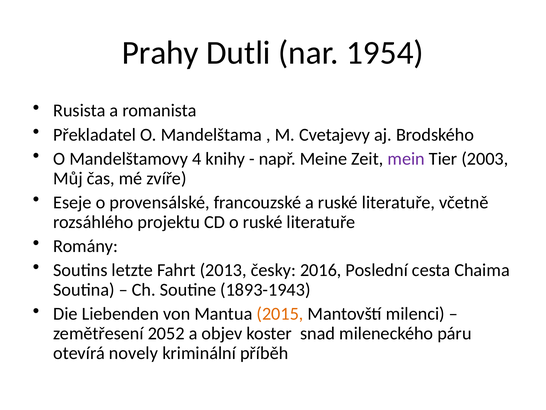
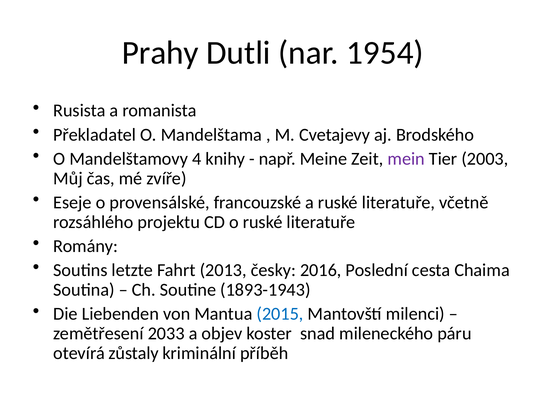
2015 colour: orange -> blue
2052: 2052 -> 2033
novely: novely -> zůstaly
